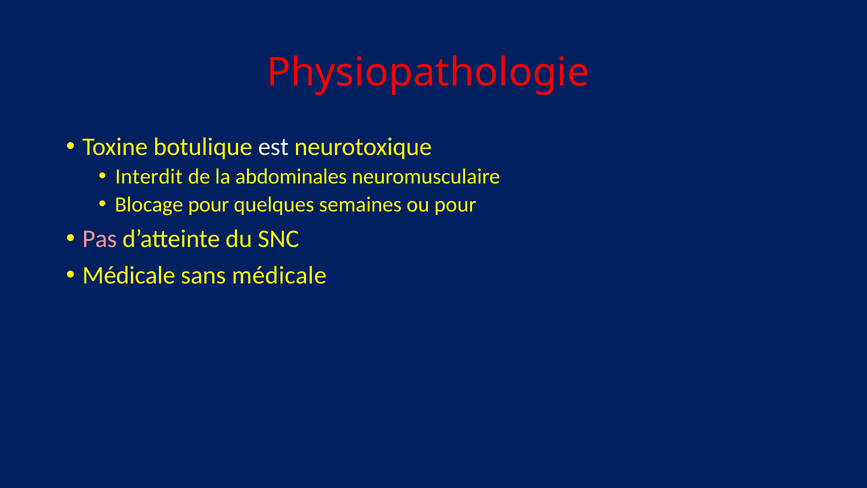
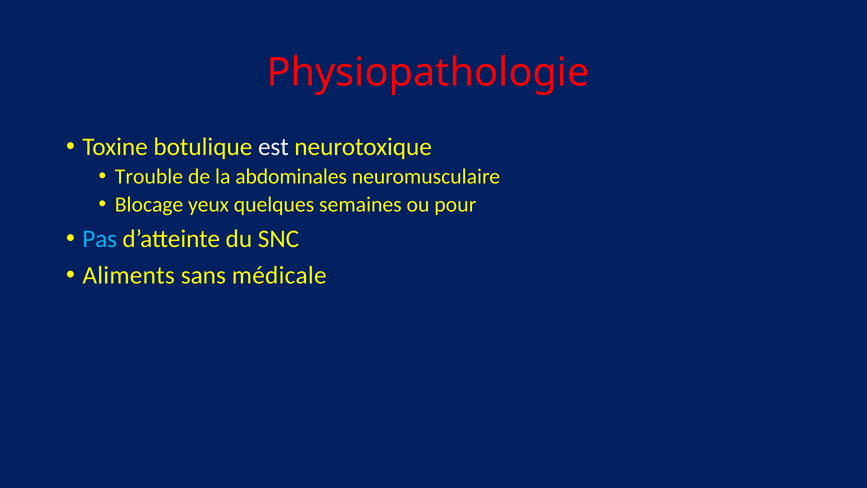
Interdit: Interdit -> Trouble
Blocage pour: pour -> yeux
Pas colour: pink -> light blue
Médicale at (129, 275): Médicale -> Aliments
